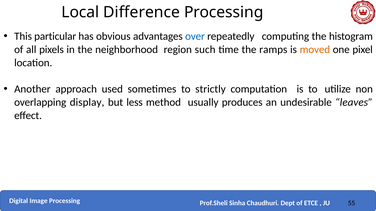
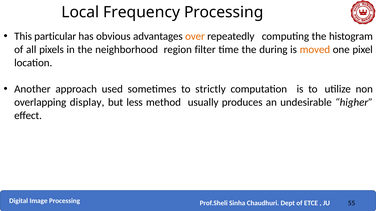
Difference: Difference -> Frequency
over colour: blue -> orange
such: such -> filter
ramps: ramps -> during
leaves: leaves -> higher
